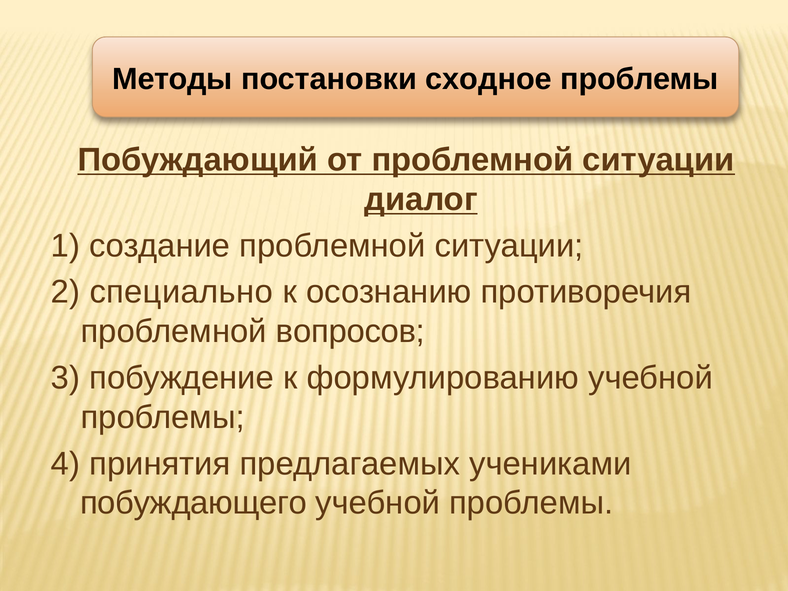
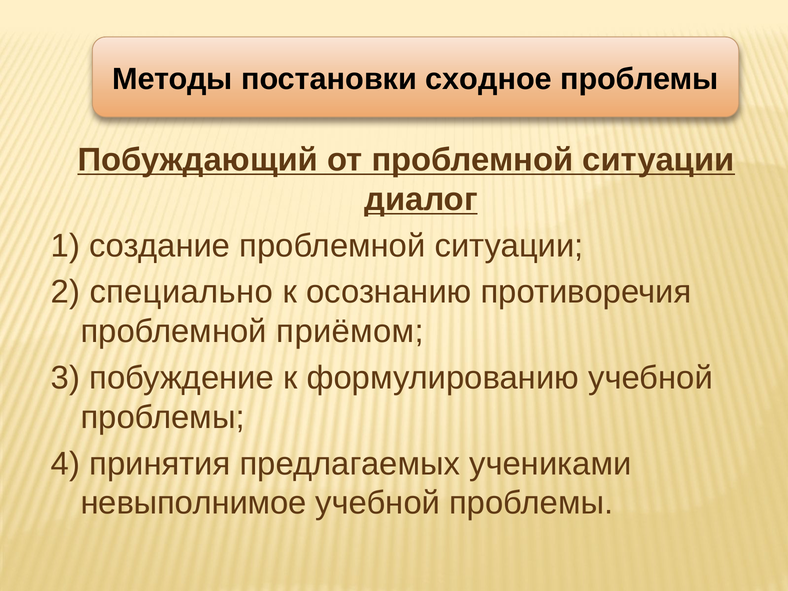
вопросов: вопросов -> приёмом
побуждающего: побуждающего -> невыполнимое
